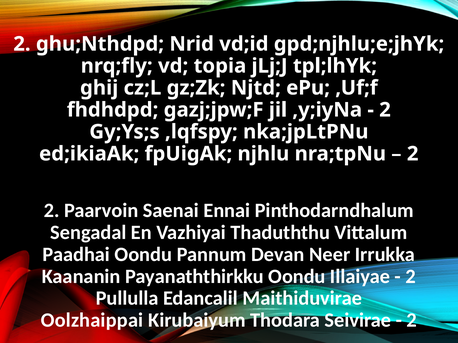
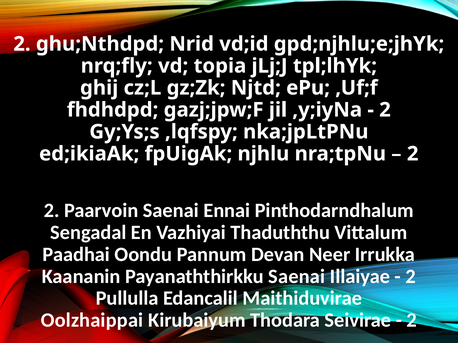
Payanaththirkku Oondu: Oondu -> Saenai
